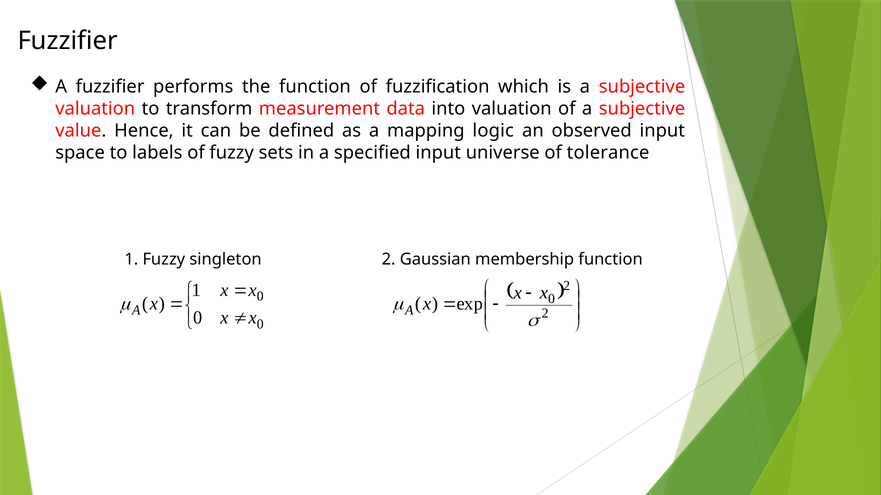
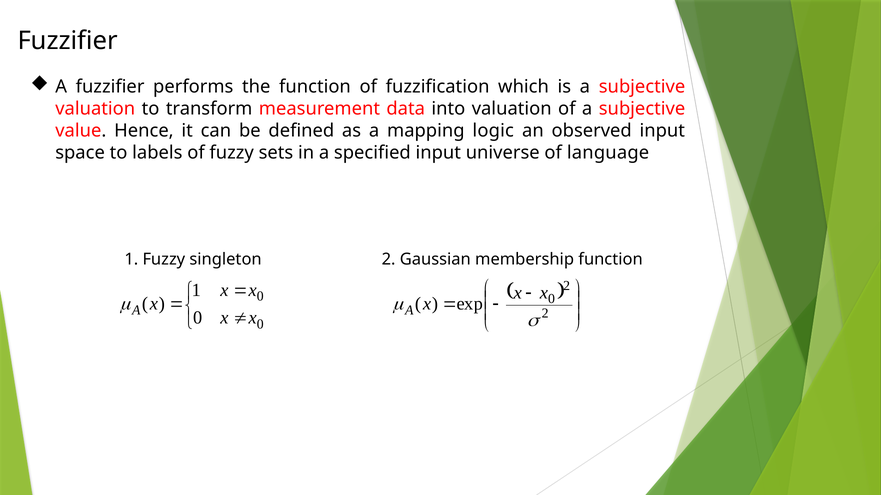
tolerance: tolerance -> language
